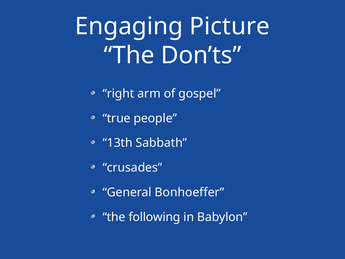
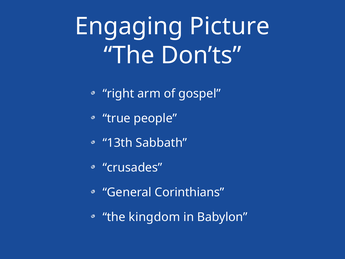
Bonhoeffer: Bonhoeffer -> Corinthians
following: following -> kingdom
